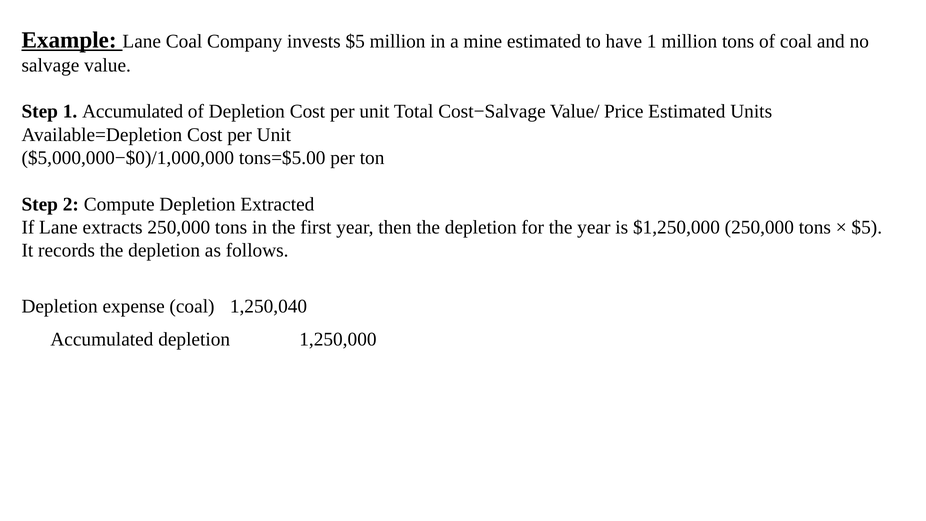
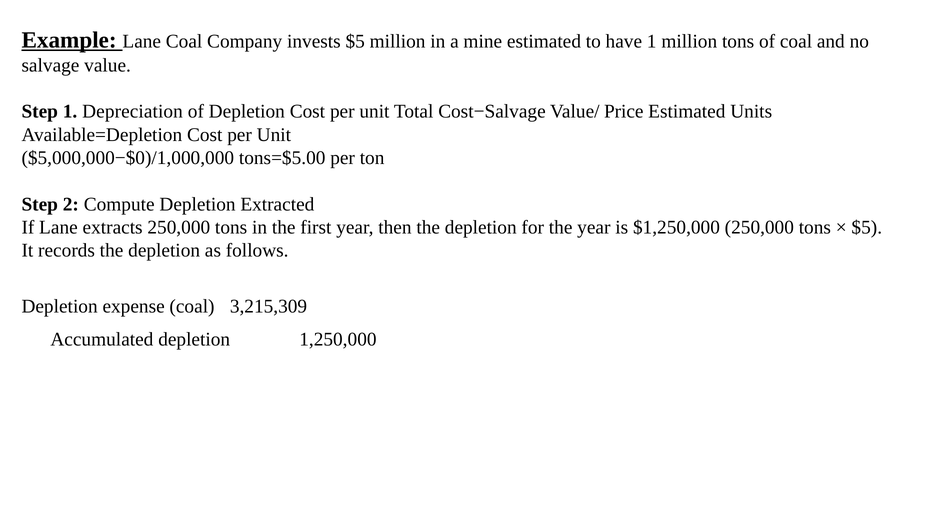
1 Accumulated: Accumulated -> Depreciation
1,250,040: 1,250,040 -> 3,215,309
